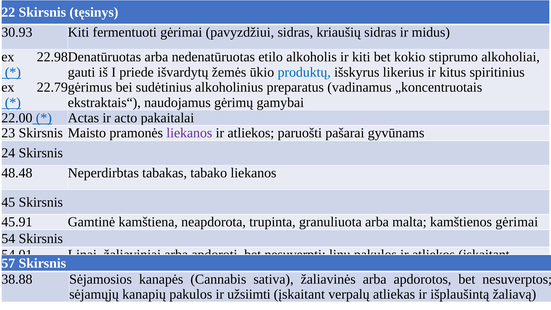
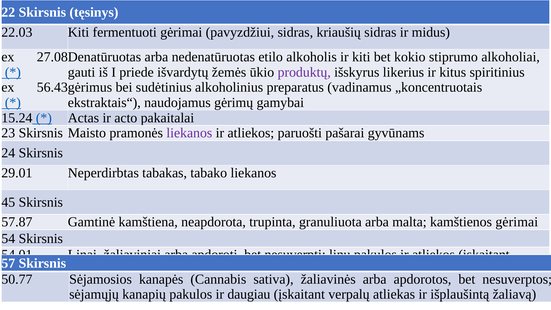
30.93: 30.93 -> 22.03
22.98: 22.98 -> 27.08
produktų colour: blue -> purple
22.79: 22.79 -> 56.43
22.00: 22.00 -> 15.24
48.48: 48.48 -> 29.01
45.91: 45.91 -> 57.87
38.88: 38.88 -> 50.77
užsiimti: užsiimti -> daugiau
